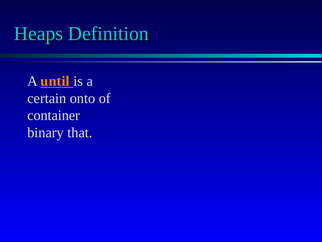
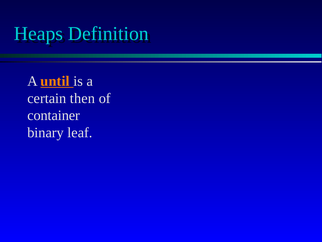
onto: onto -> then
that: that -> leaf
